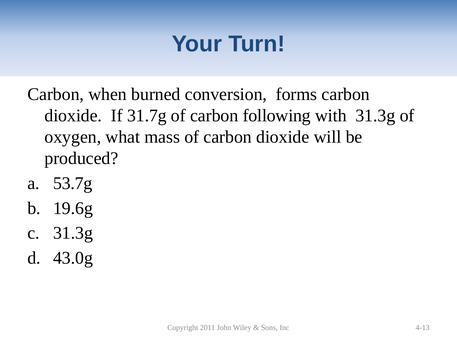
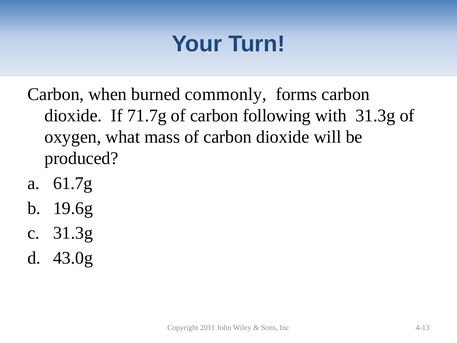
conversion: conversion -> commonly
31.7g: 31.7g -> 71.7g
53.7g: 53.7g -> 61.7g
